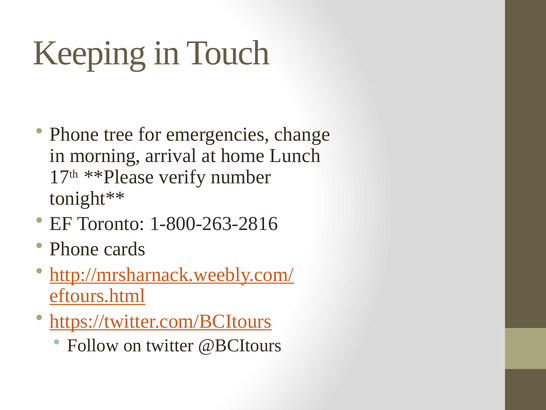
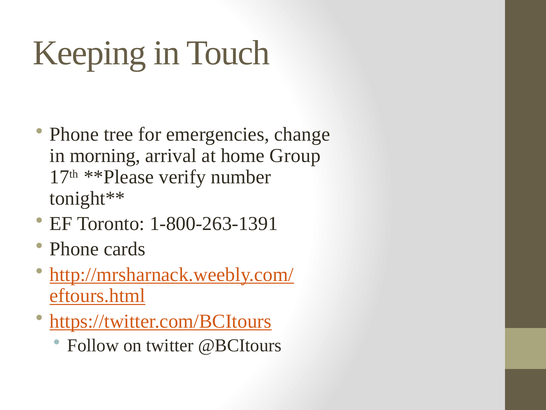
Lunch: Lunch -> Group
1-800-263-2816: 1-800-263-2816 -> 1-800-263-1391
